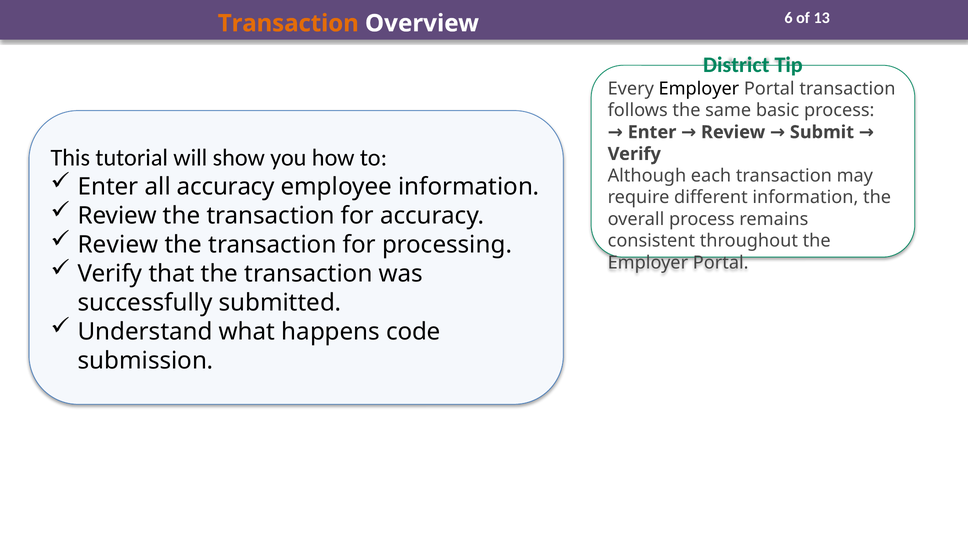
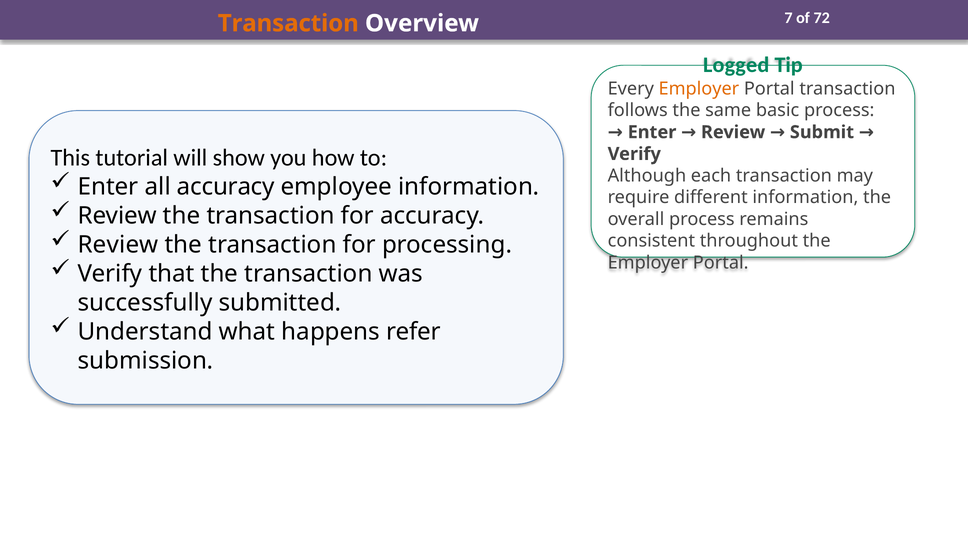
6: 6 -> 7
13: 13 -> 72
District: District -> Logged
Employer at (699, 89) colour: black -> orange
code: code -> refer
